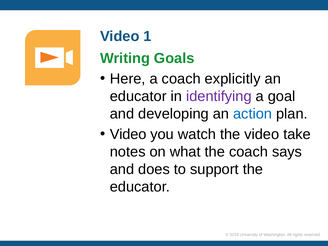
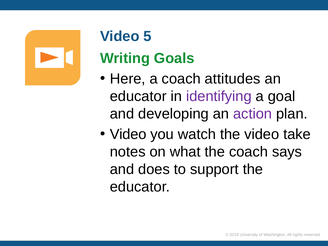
1: 1 -> 5
explicitly: explicitly -> attitudes
action colour: blue -> purple
